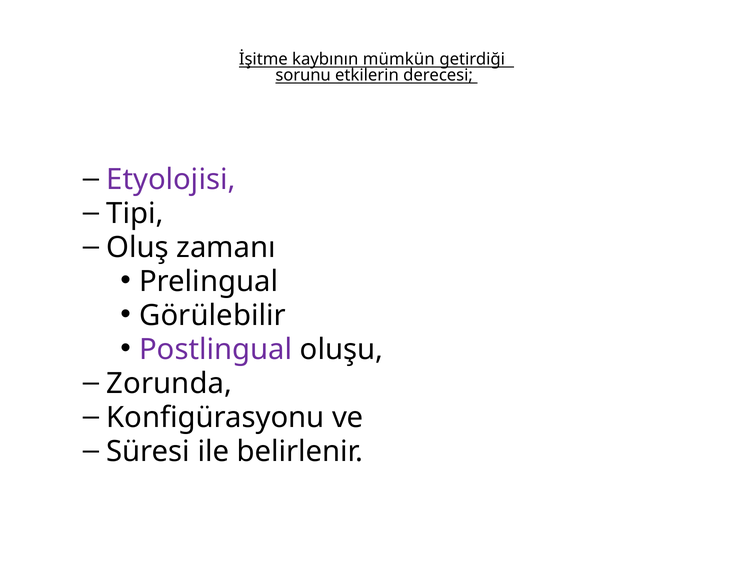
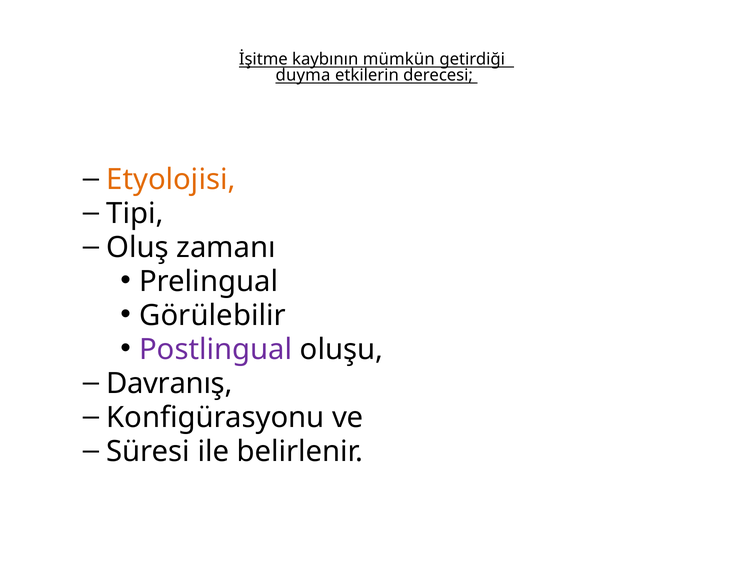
sorunu: sorunu -> duyma
Etyolojisi colour: purple -> orange
Zorunda: Zorunda -> Davranış
